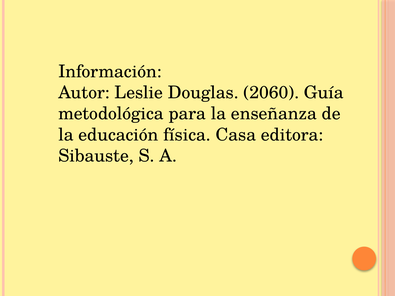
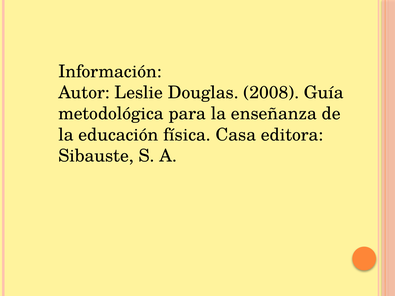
2060: 2060 -> 2008
